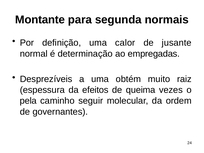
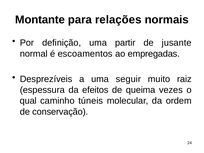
segunda: segunda -> relações
calor: calor -> partir
determinação: determinação -> escoamentos
obtém: obtém -> seguir
pela: pela -> qual
seguir: seguir -> túneis
governantes: governantes -> conservação
